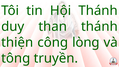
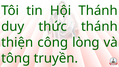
than: than -> thức
